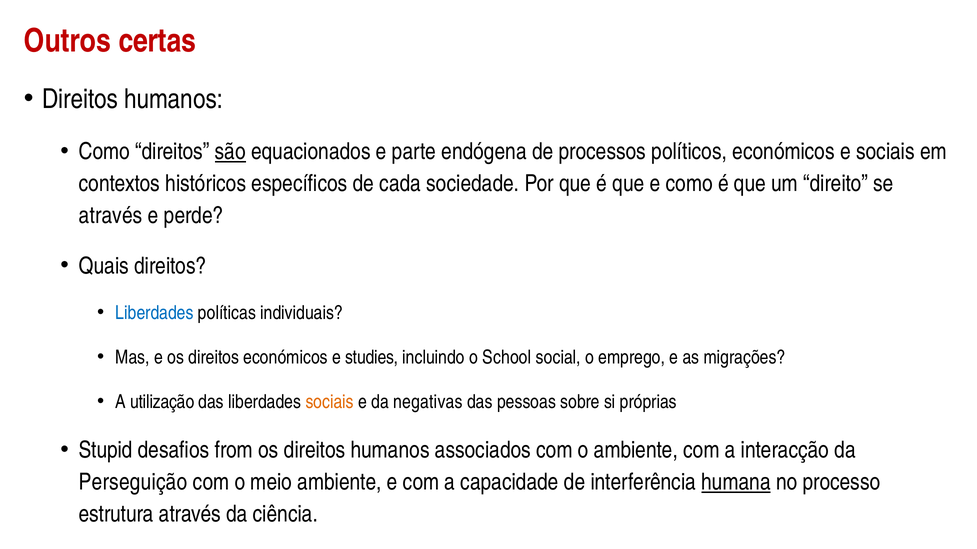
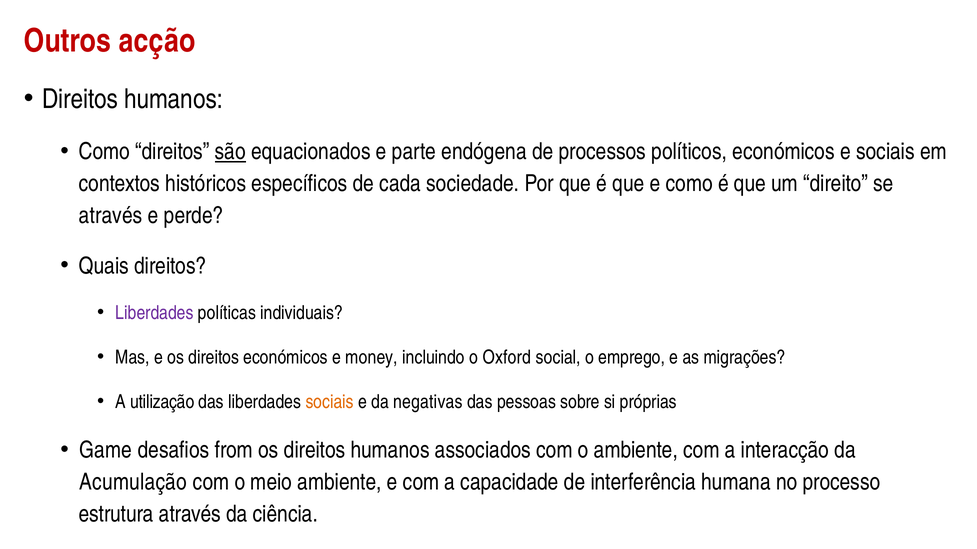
certas: certas -> acção
Liberdades at (155, 313) colour: blue -> purple
studies: studies -> money
School: School -> Oxford
Stupid: Stupid -> Game
Perseguição: Perseguição -> Acumulação
humana underline: present -> none
